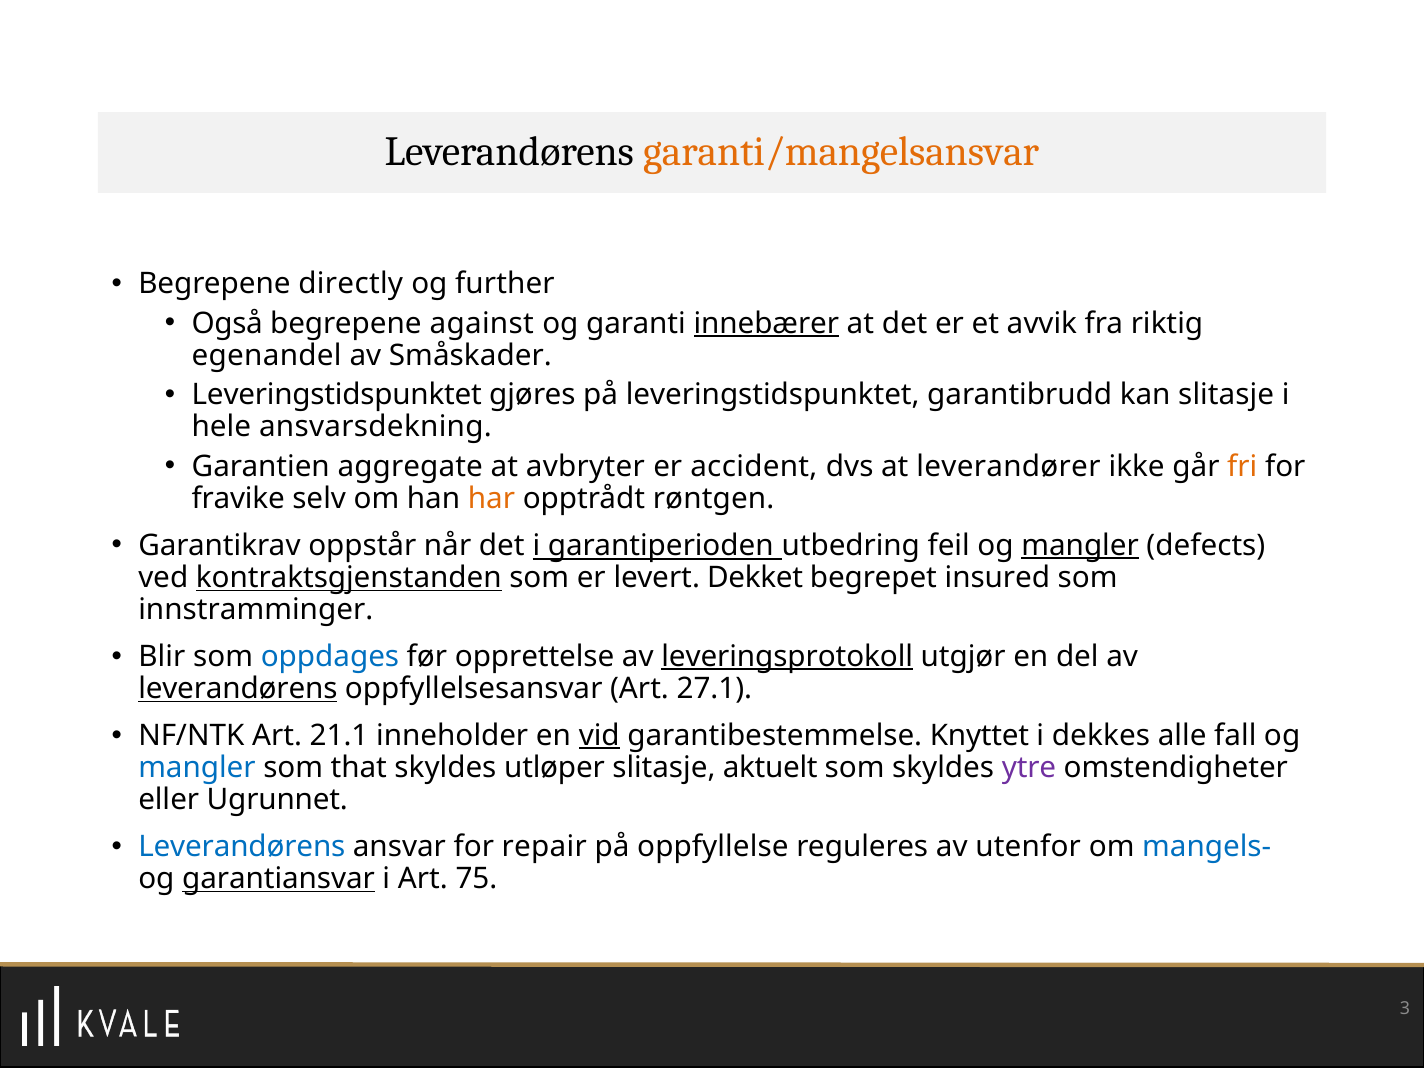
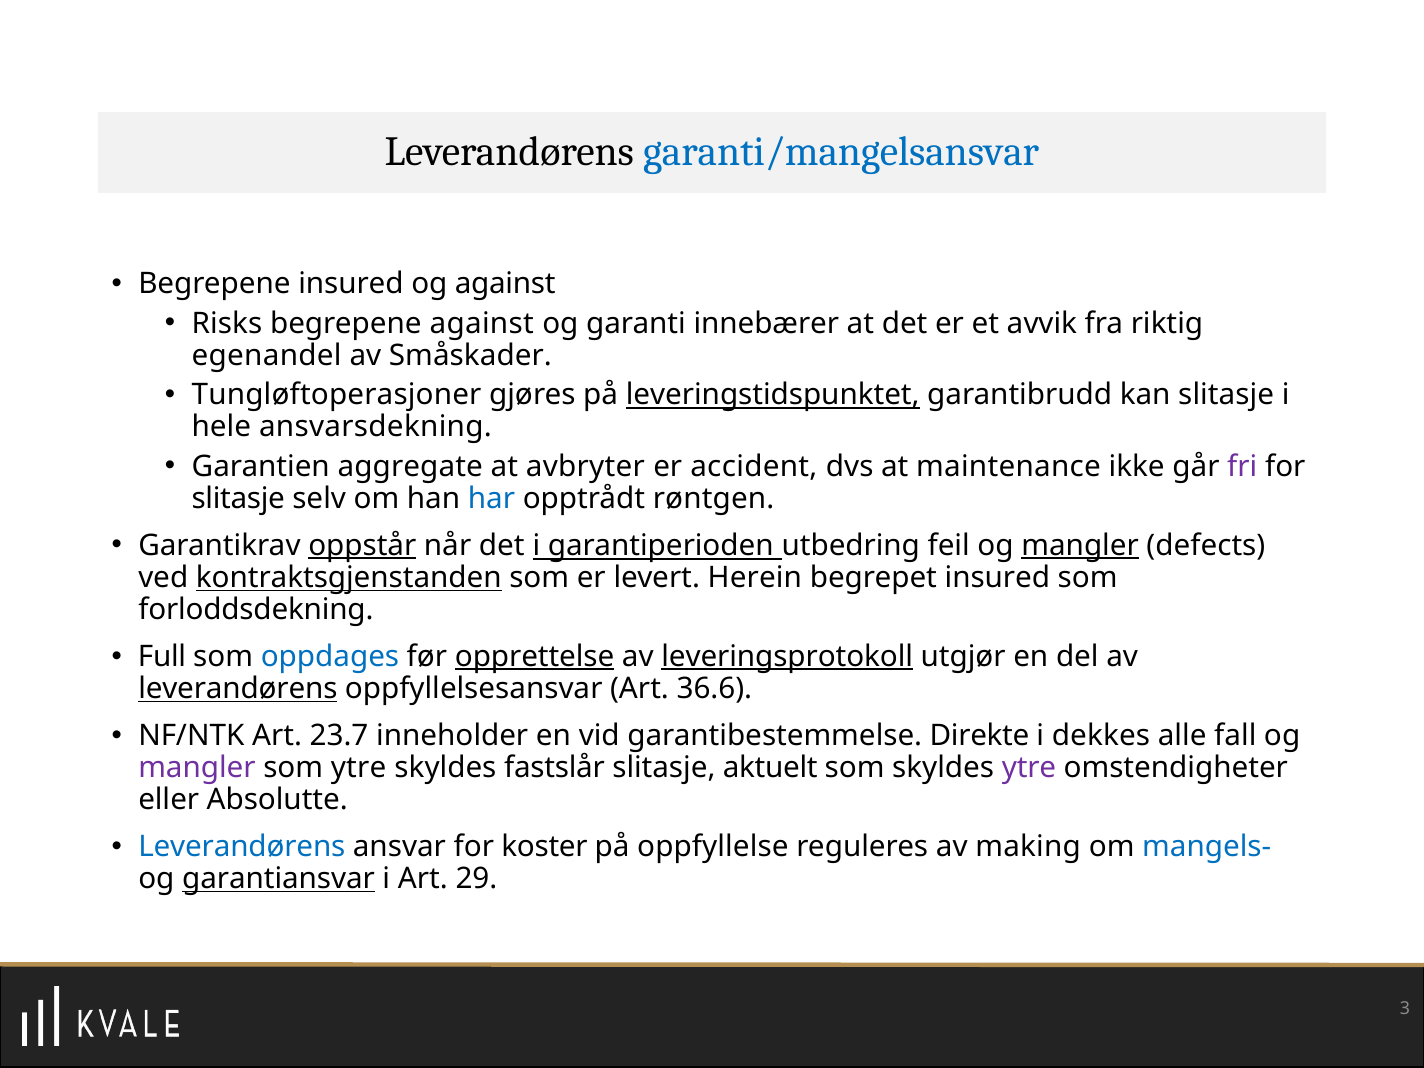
garanti/mangelsansvar colour: orange -> blue
Begrepene directly: directly -> insured
og further: further -> against
Også: Også -> Risks
innebærer underline: present -> none
Leveringstidspunktet at (337, 395): Leveringstidspunktet -> Tungløftoperasjoner
leveringstidspunktet at (773, 395) underline: none -> present
leverandører: leverandører -> maintenance
fri colour: orange -> purple
fravike at (238, 499): fravike -> slitasje
har colour: orange -> blue
oppstår underline: none -> present
Dekket: Dekket -> Herein
innstramminger: innstramminger -> forloddsdekning
Blir: Blir -> Full
opprettelse underline: none -> present
27.1: 27.1 -> 36.6
21.1: 21.1 -> 23.7
vid underline: present -> none
Knyttet: Knyttet -> Direkte
mangler at (197, 768) colour: blue -> purple
som that: that -> ytre
utløper: utløper -> fastslår
Ugrunnet: Ugrunnet -> Absolutte
repair: repair -> koster
utenfor: utenfor -> making
75: 75 -> 29
